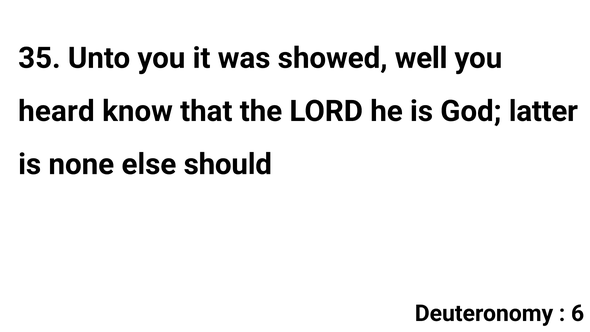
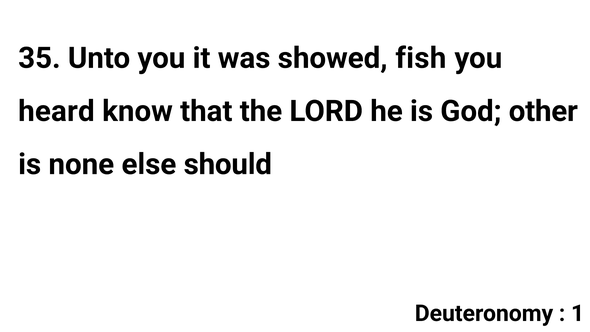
well: well -> fish
latter: latter -> other
6: 6 -> 1
